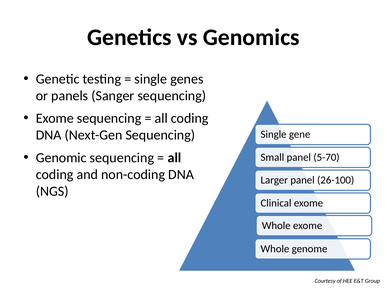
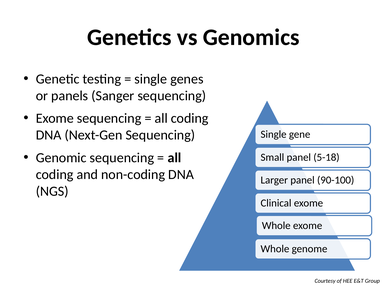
5-70: 5-70 -> 5-18
26-100: 26-100 -> 90-100
